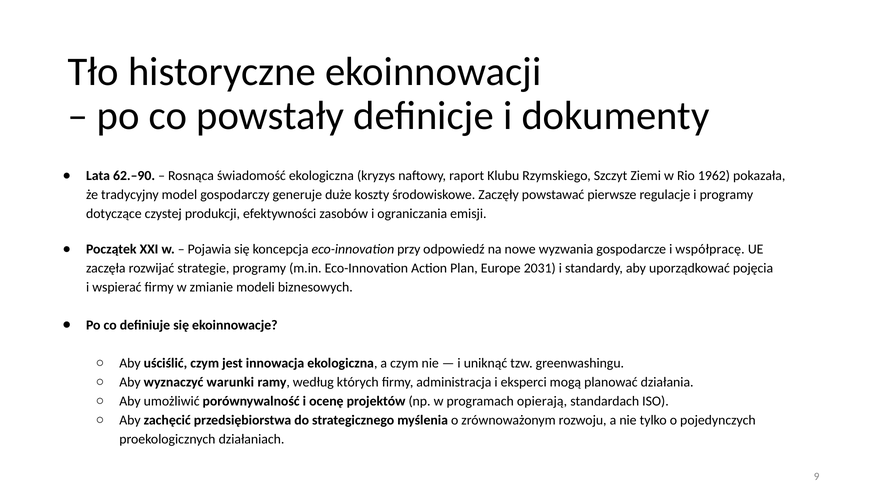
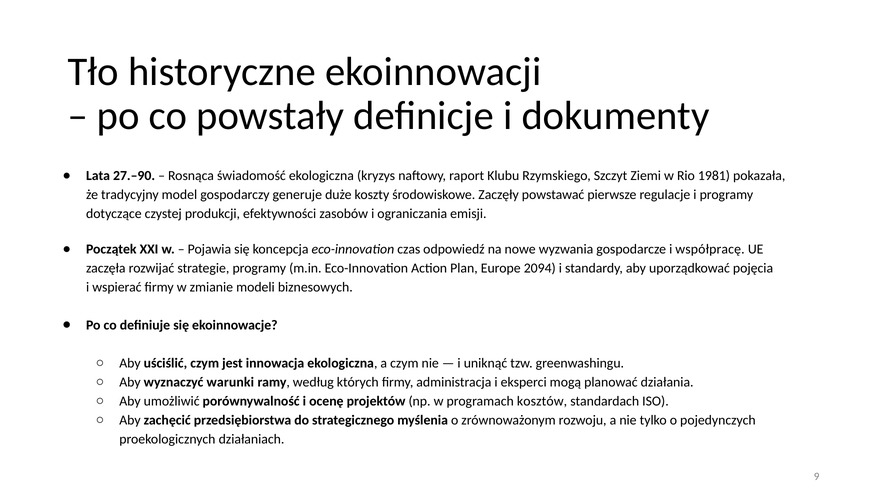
62.–90: 62.–90 -> 27.–90
1962: 1962 -> 1981
przy: przy -> czas
2031: 2031 -> 2094
opierają: opierają -> kosztów
